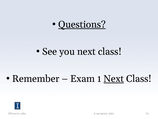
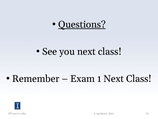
Next at (114, 78) underline: present -> none
